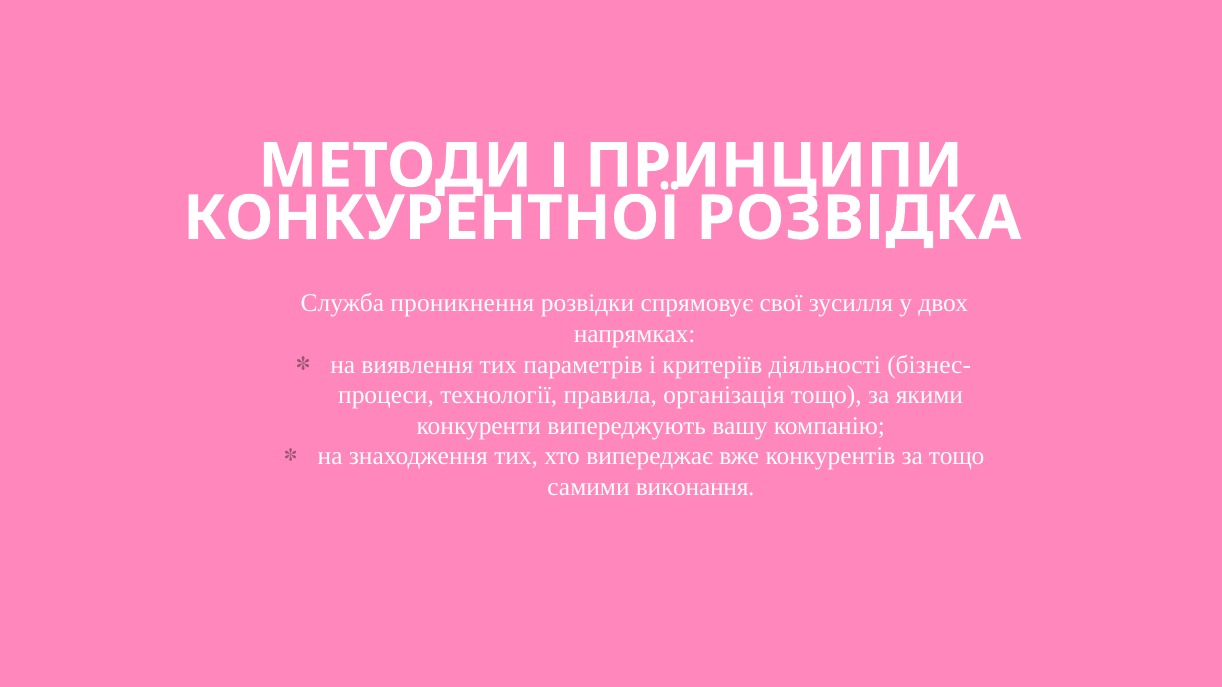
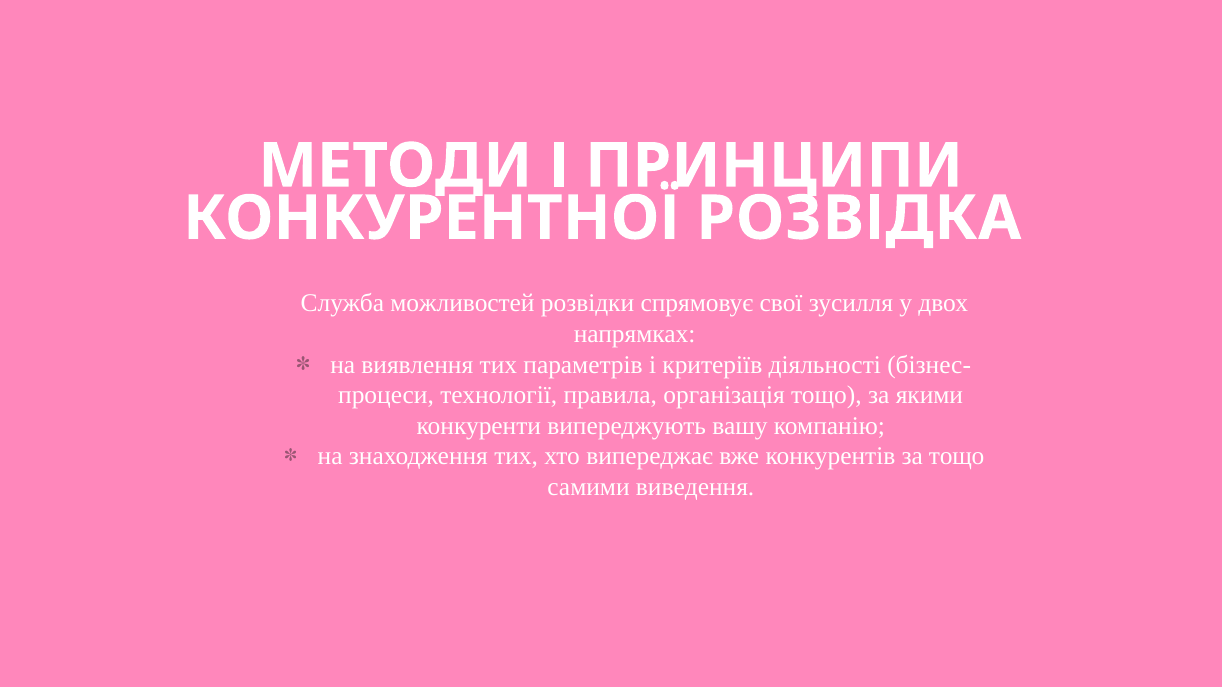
проникнення: проникнення -> можливостей
виконання: виконання -> виведення
